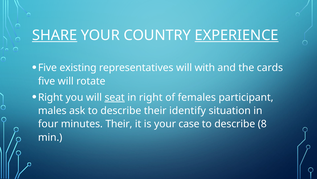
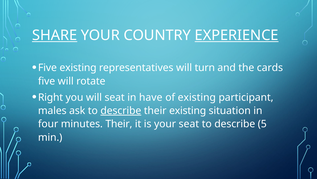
with: with -> turn
seat at (115, 97) underline: present -> none
in right: right -> have
of females: females -> existing
describe at (121, 110) underline: none -> present
their identify: identify -> existing
your case: case -> seat
8: 8 -> 5
